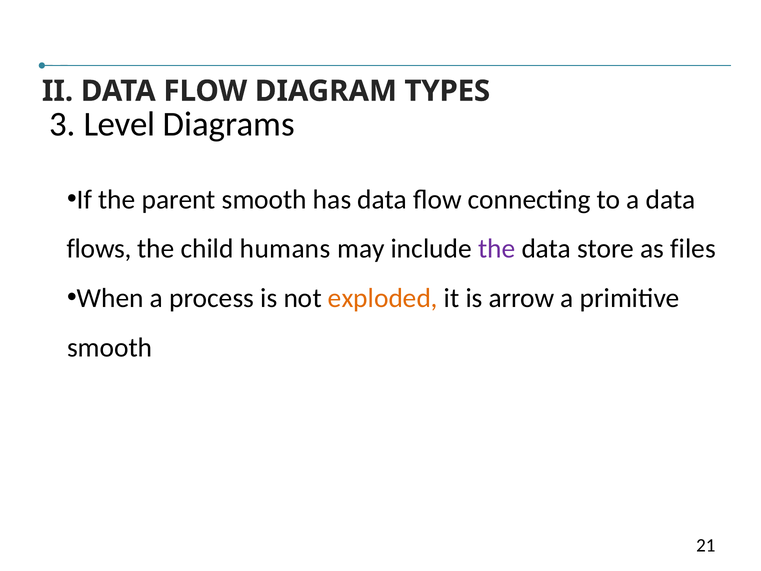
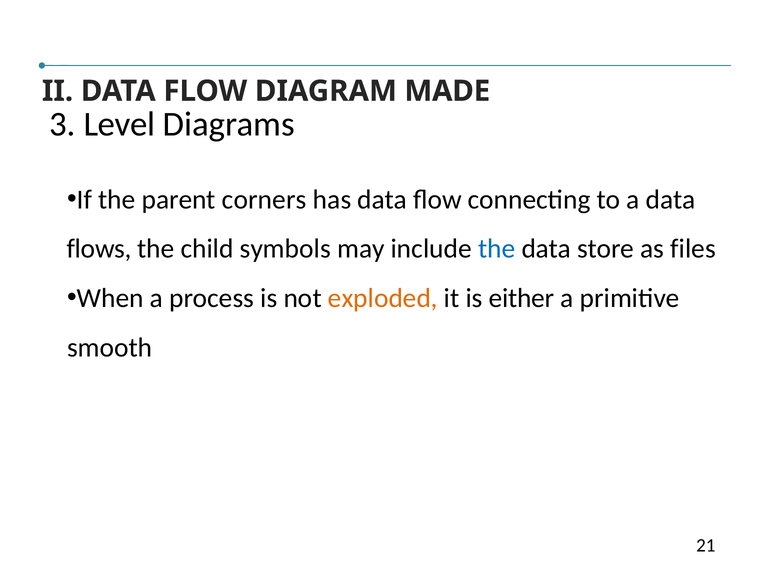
TYPES: TYPES -> MADE
parent smooth: smooth -> corners
humans: humans -> symbols
the at (497, 249) colour: purple -> blue
arrow: arrow -> either
